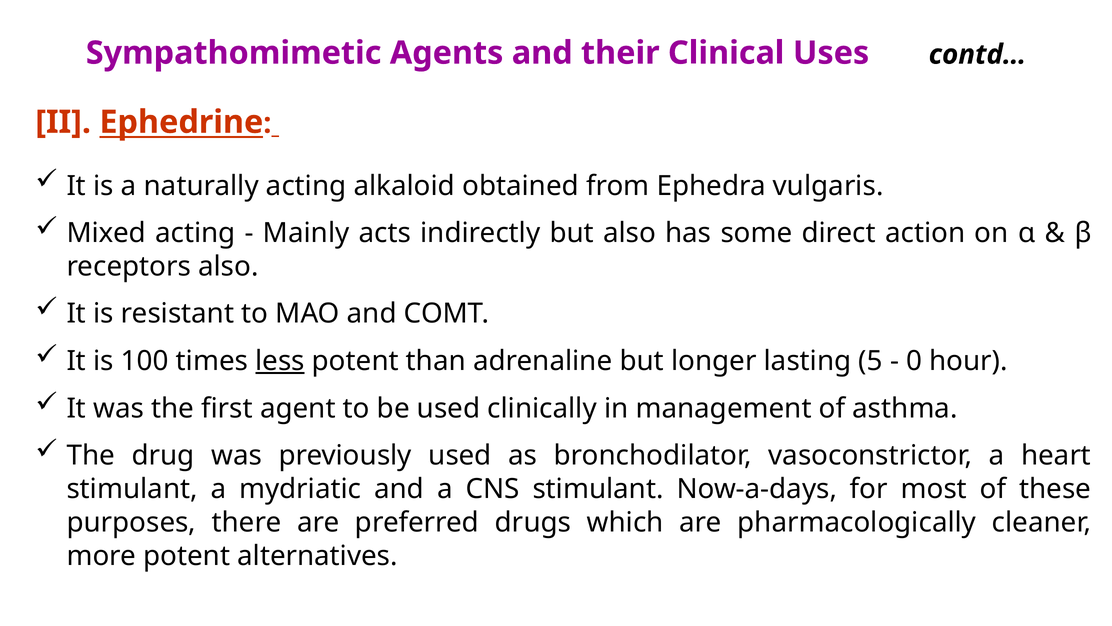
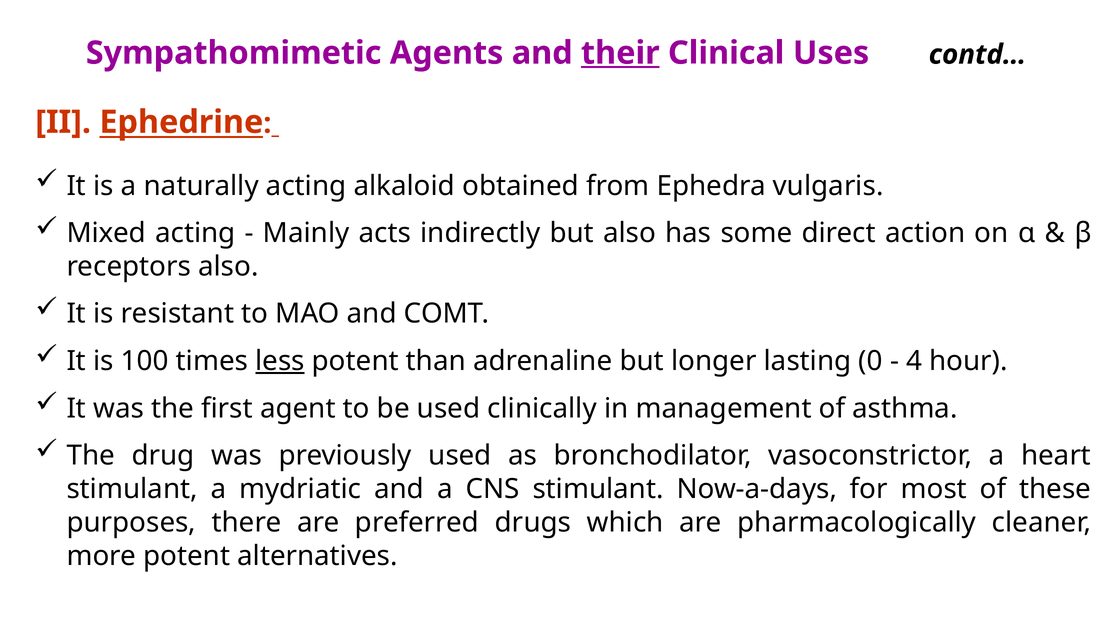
their underline: none -> present
5: 5 -> 0
0: 0 -> 4
